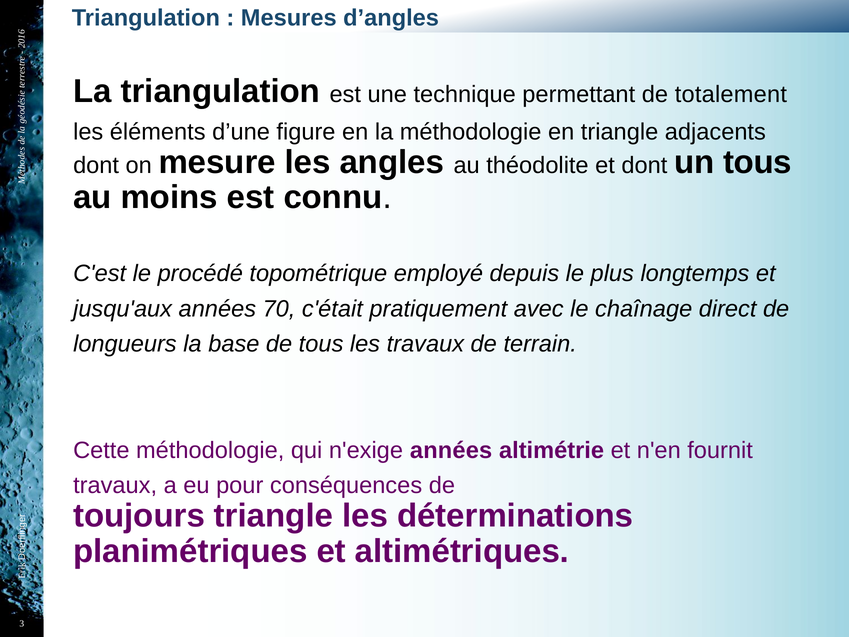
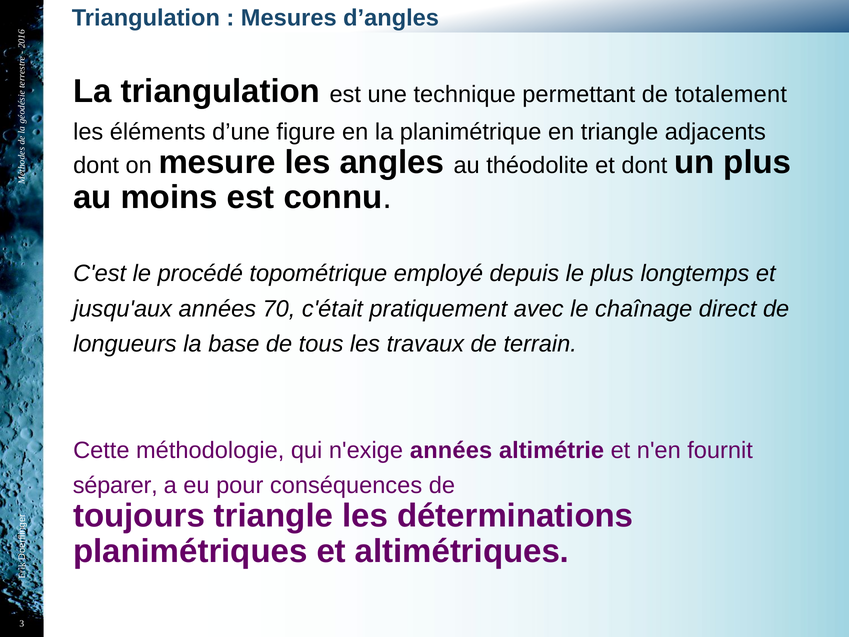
la méthodologie: méthodologie -> planimétrique
un tous: tous -> plus
travaux at (115, 485): travaux -> séparer
